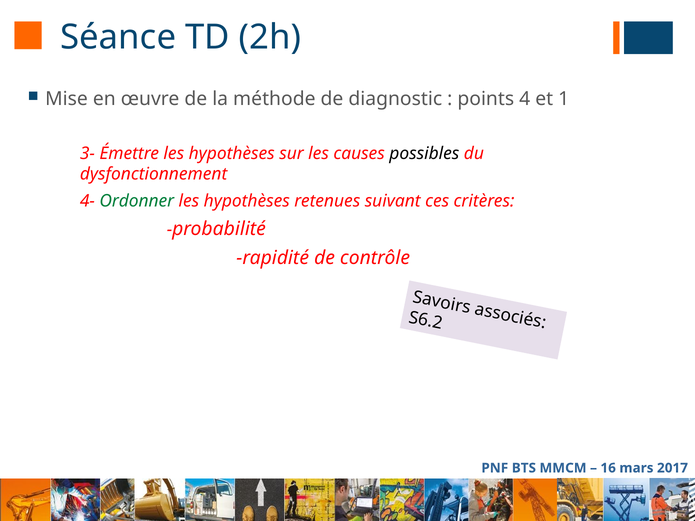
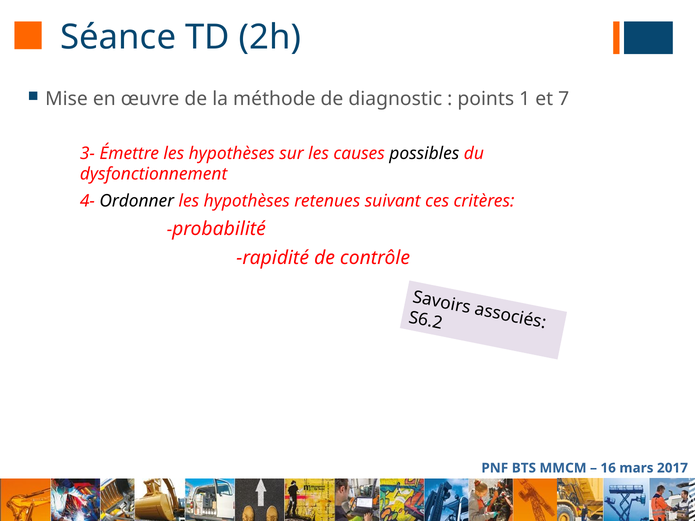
4: 4 -> 1
1: 1 -> 7
Ordonner colour: green -> black
